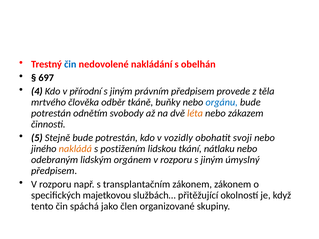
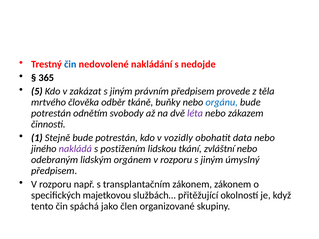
obelhán: obelhán -> nedojde
697: 697 -> 365
4: 4 -> 5
přírodní: přírodní -> zakázat
léta colour: orange -> purple
5: 5 -> 1
svoji: svoji -> data
nakládá colour: orange -> purple
nátlaku: nátlaku -> zvláštní
